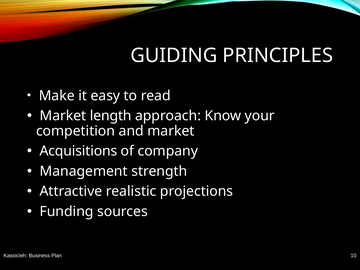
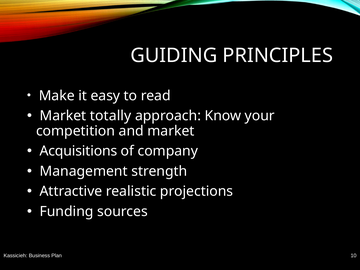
length: length -> totally
